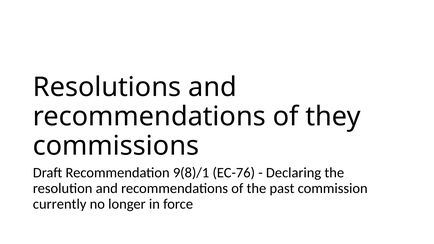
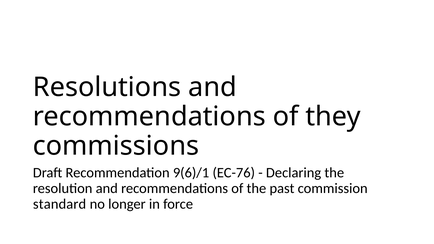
9(8)/1: 9(8)/1 -> 9(6)/1
currently: currently -> standard
